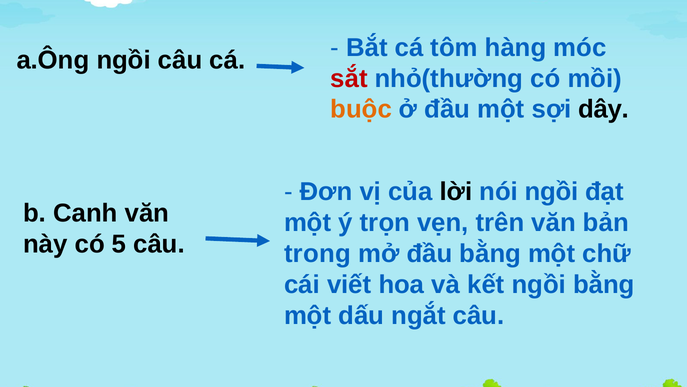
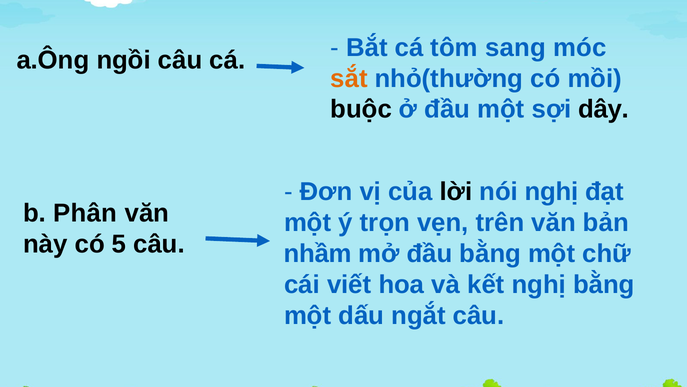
hàng: hàng -> sang
sắt colour: red -> orange
buộc colour: orange -> black
nói ngồi: ngồi -> nghị
Canh: Canh -> Phân
trong: trong -> nhầm
kết ngồi: ngồi -> nghị
